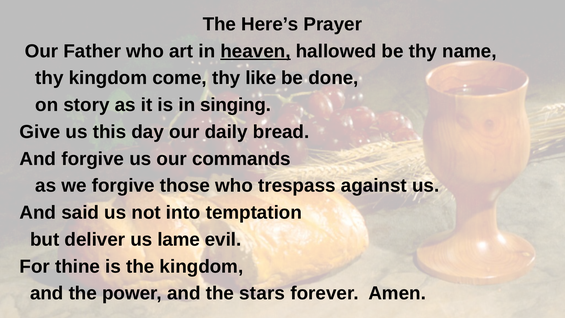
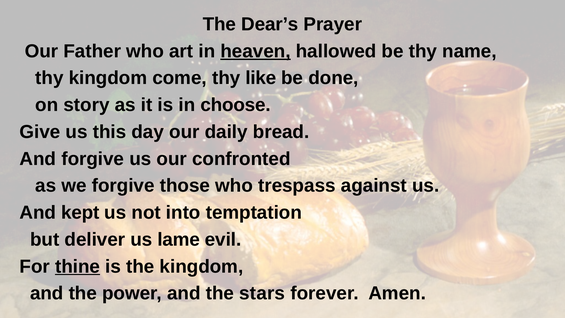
Here’s: Here’s -> Dear’s
singing: singing -> choose
commands: commands -> confronted
said: said -> kept
thine underline: none -> present
